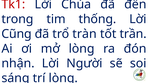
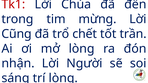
thống: thống -> mừng
tràn: tràn -> chết
